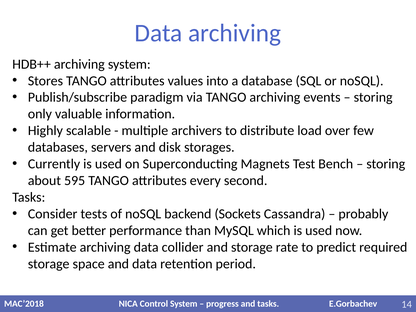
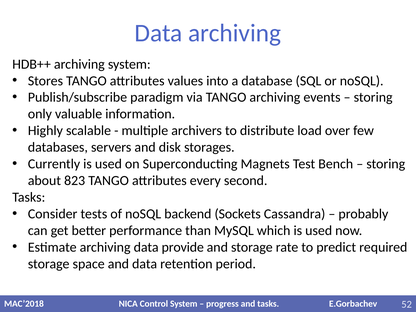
595: 595 -> 823
collider: collider -> provide
14: 14 -> 52
